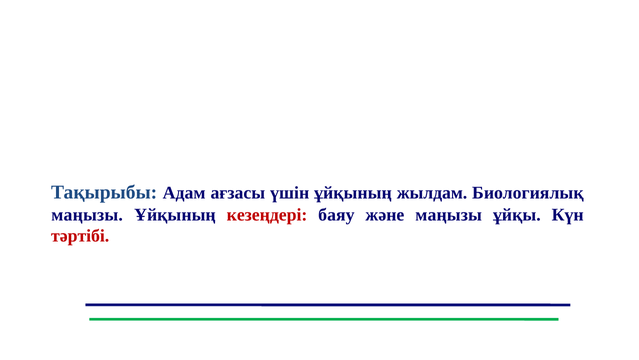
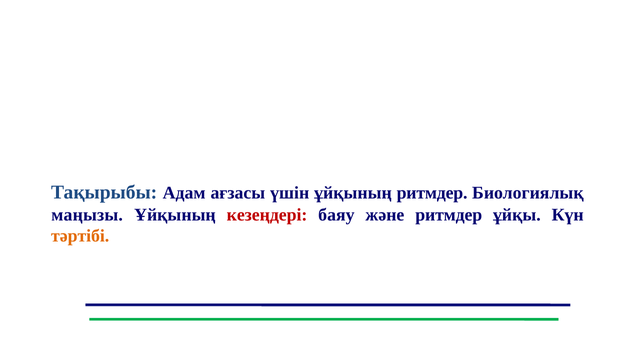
ұйқының жылдам: жылдам -> ритмдер
және маңызы: маңызы -> ритмдер
тәртібі colour: red -> orange
